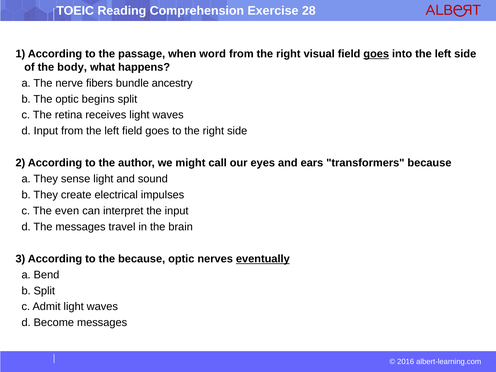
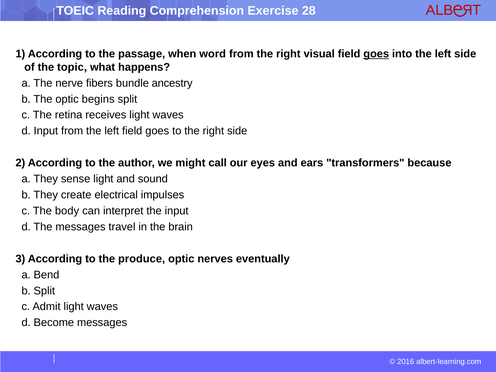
body: body -> topic
even: even -> body
the because: because -> produce
eventually underline: present -> none
